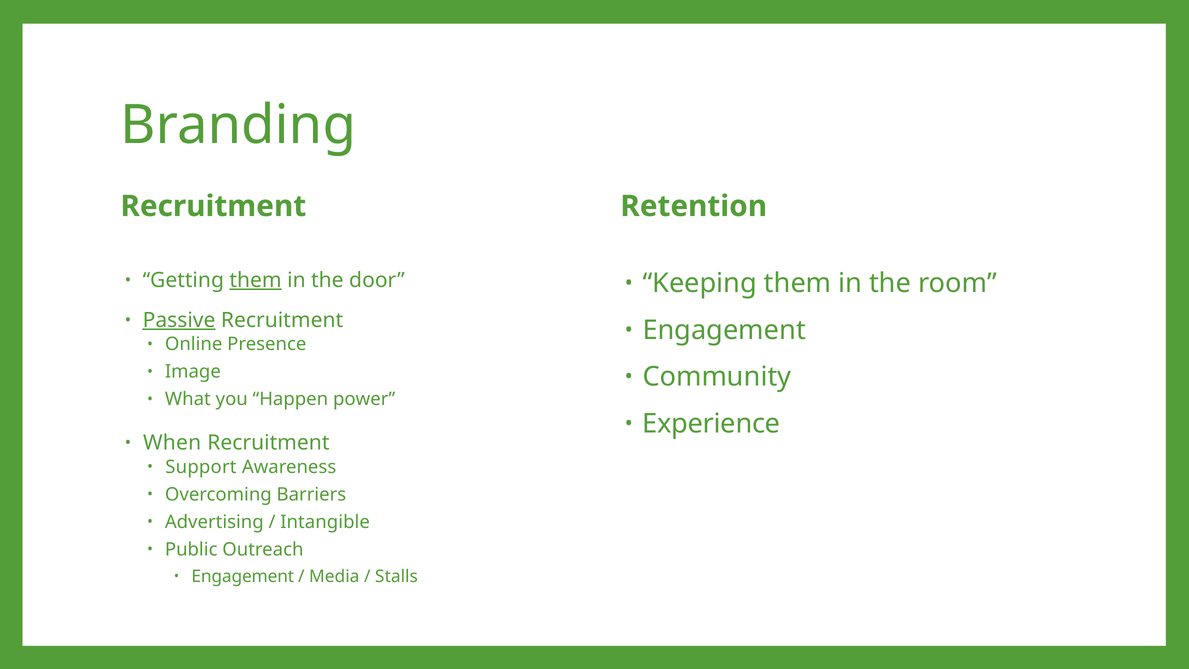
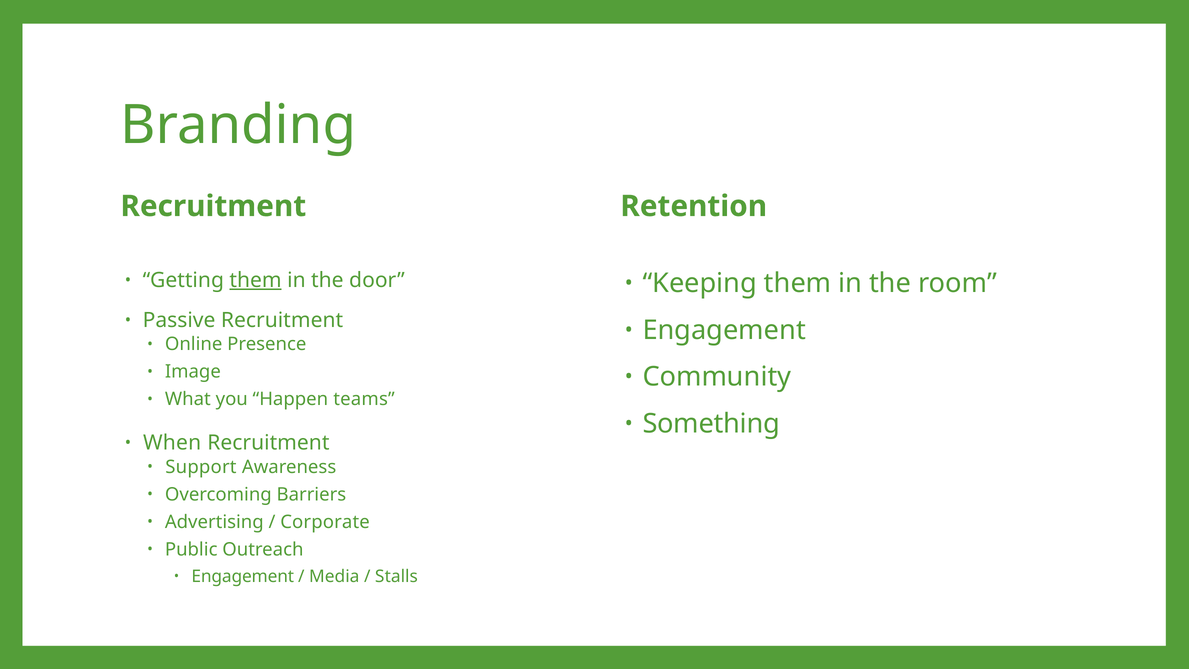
Passive underline: present -> none
power: power -> teams
Experience: Experience -> Something
Intangible: Intangible -> Corporate
